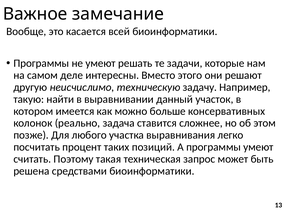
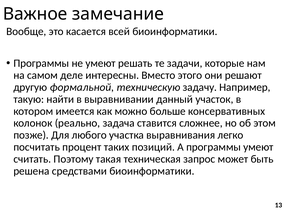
неисчислимо: неисчислимо -> формальной
